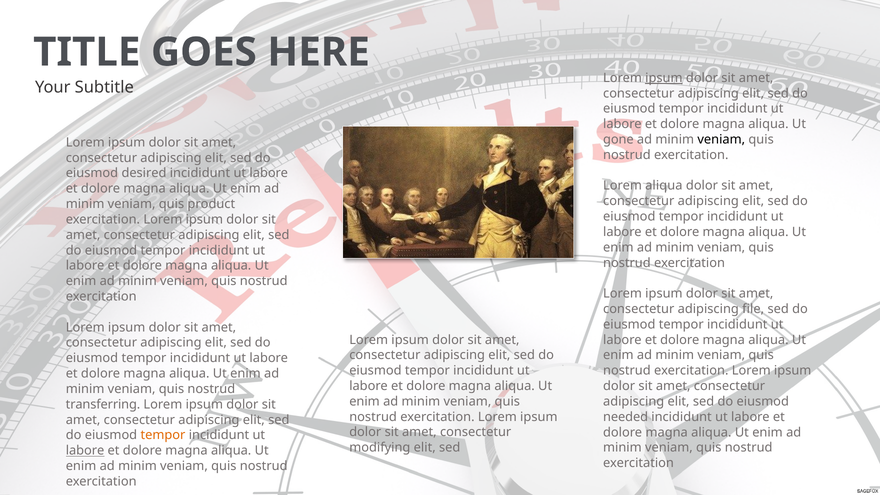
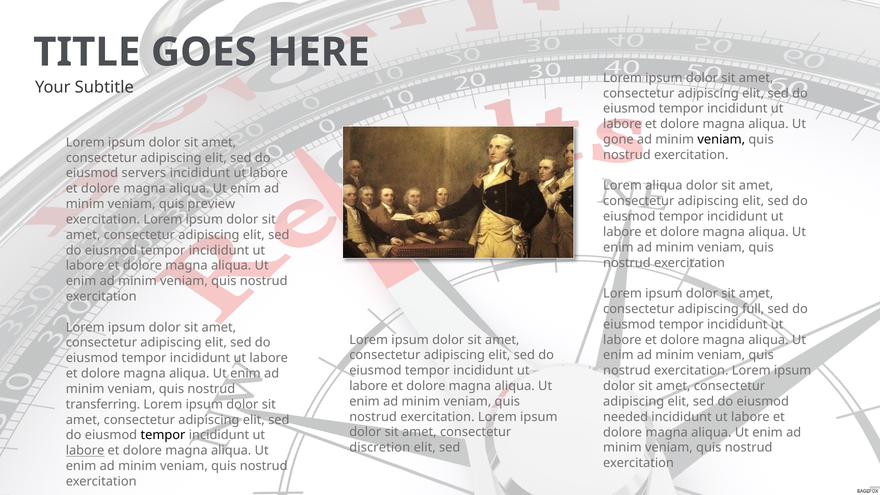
ipsum at (664, 78) underline: present -> none
desired: desired -> servers
product: product -> preview
file: file -> full
tempor at (163, 435) colour: orange -> black
modifying: modifying -> discretion
